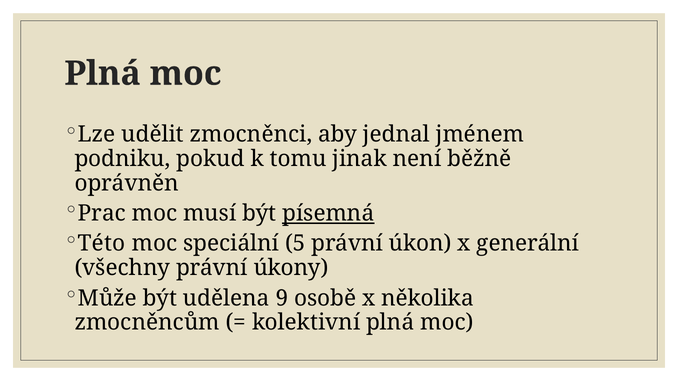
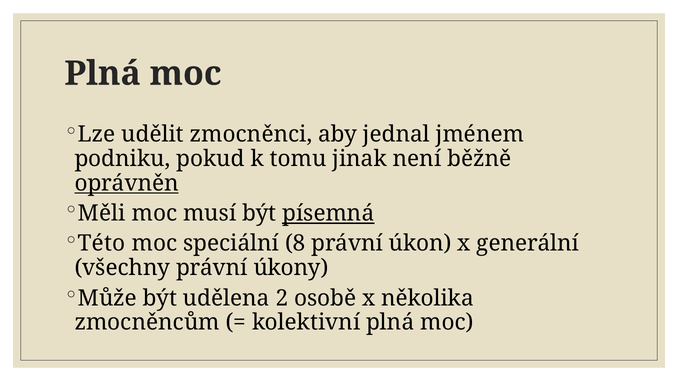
oprávněn underline: none -> present
Prac: Prac -> Měli
5: 5 -> 8
9: 9 -> 2
